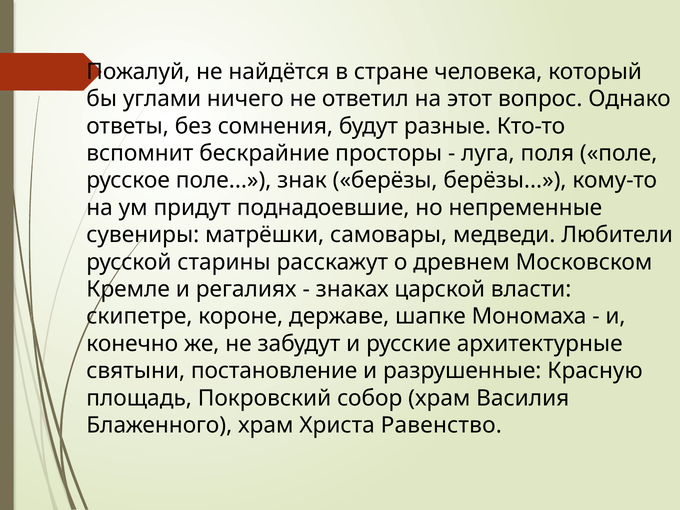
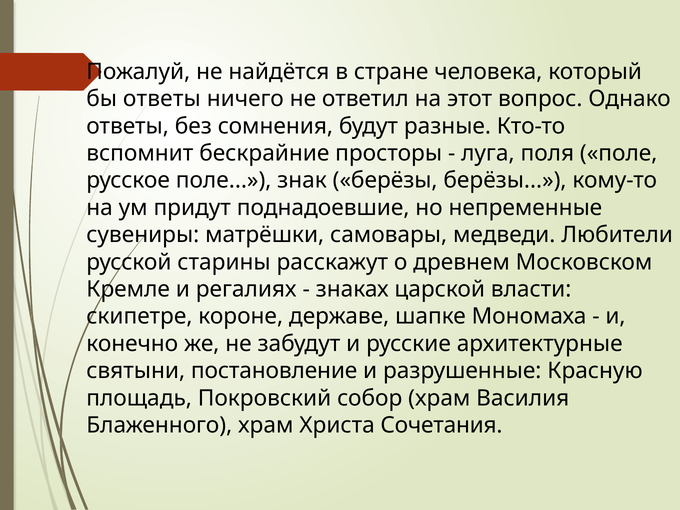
бы углами: углами -> ответы
Равенство: Равенство -> Сочетания
